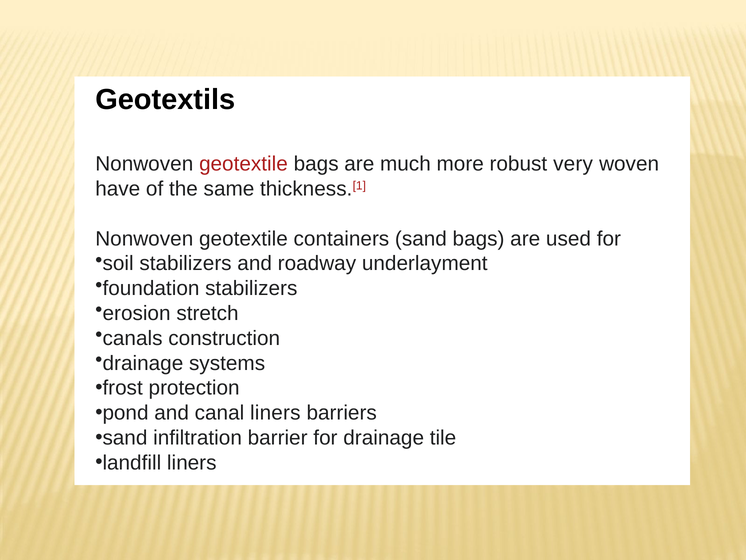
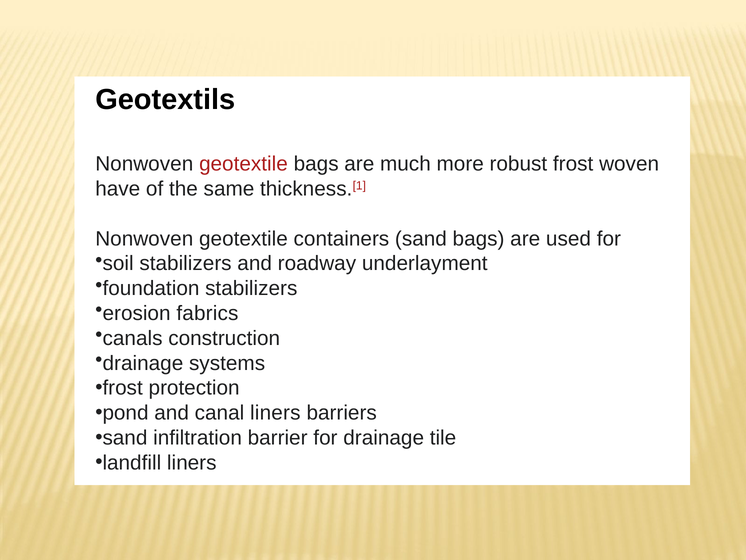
robust very: very -> frost
stretch: stretch -> fabrics
